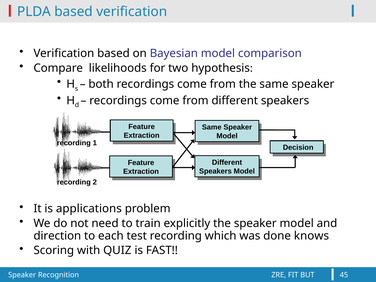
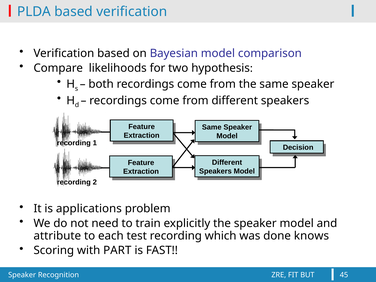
direction: direction -> attribute
QUIZ: QUIZ -> PART
